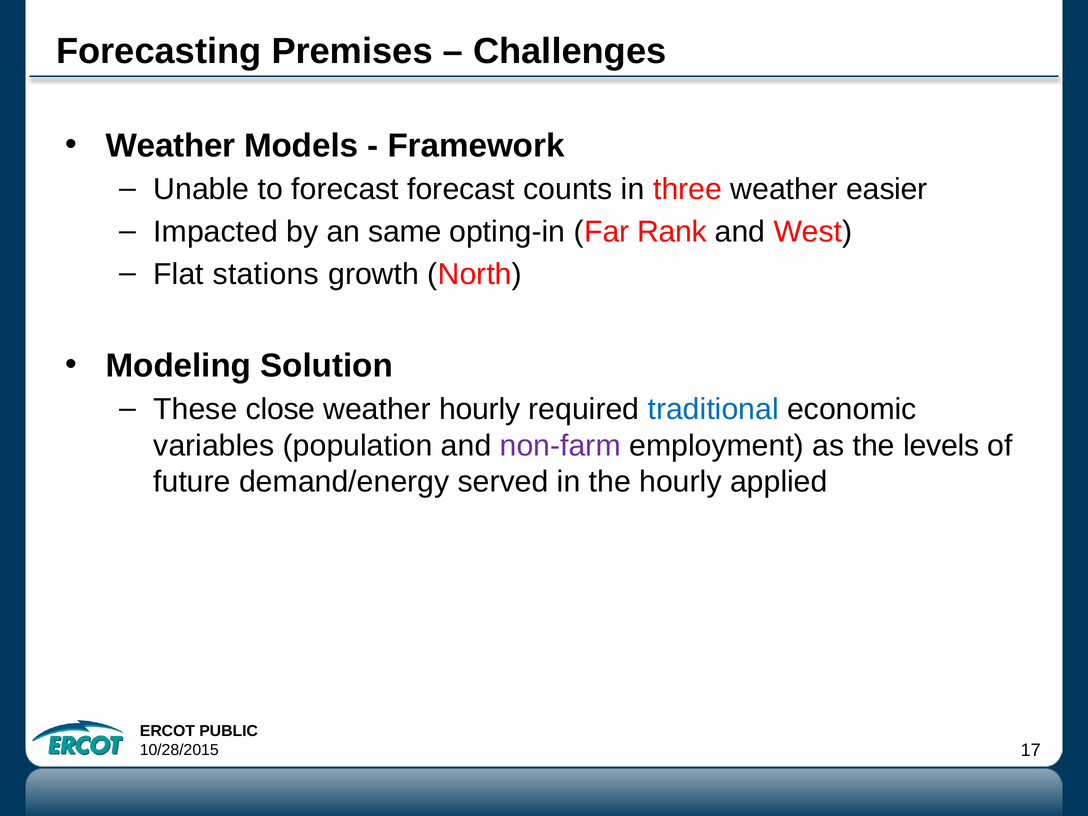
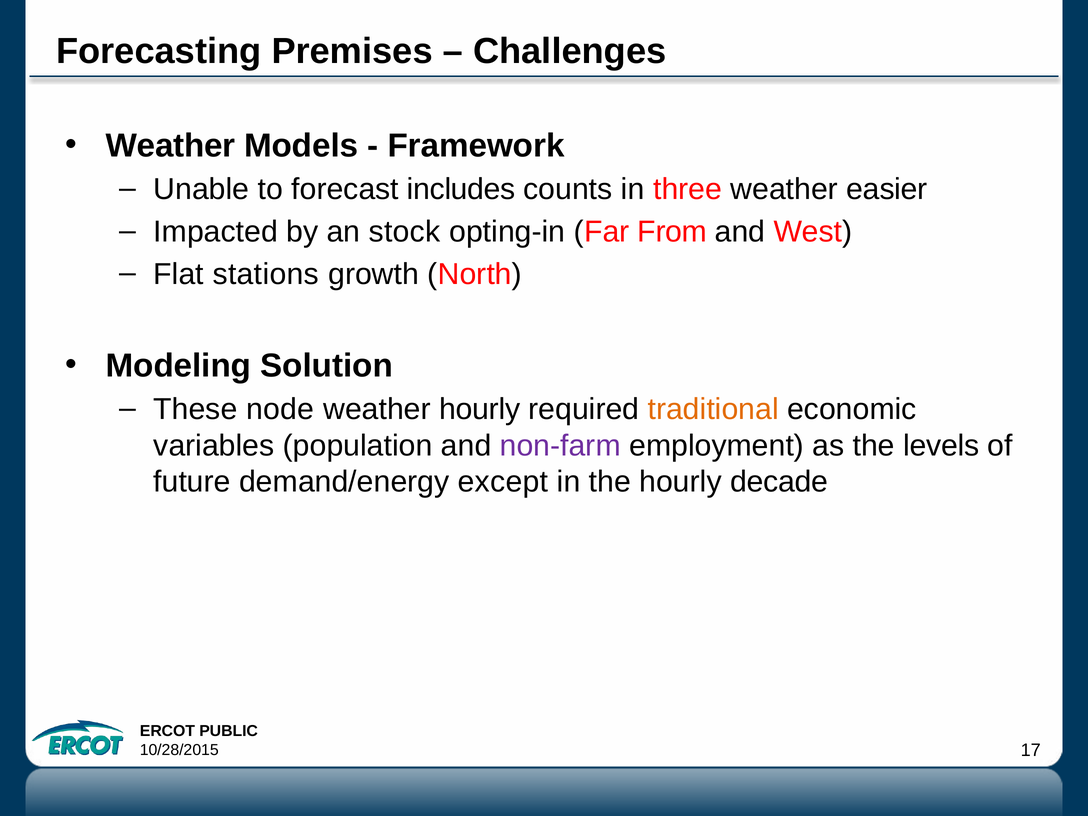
forecast forecast: forecast -> includes
same: same -> stock
Rank: Rank -> From
close: close -> node
traditional colour: blue -> orange
served: served -> except
applied: applied -> decade
